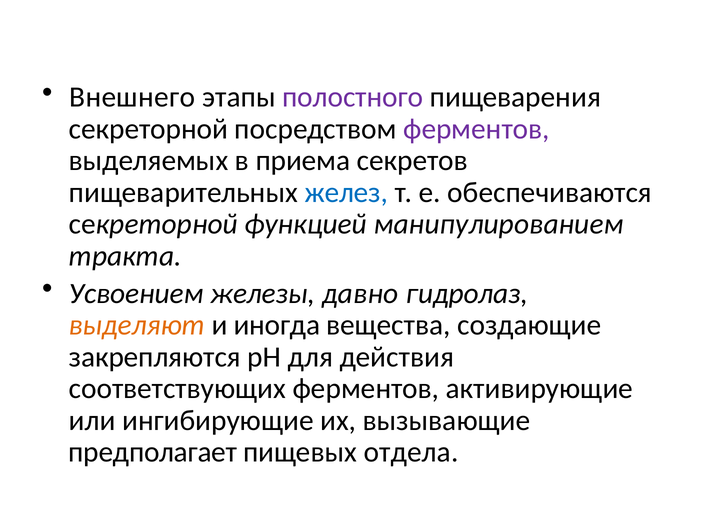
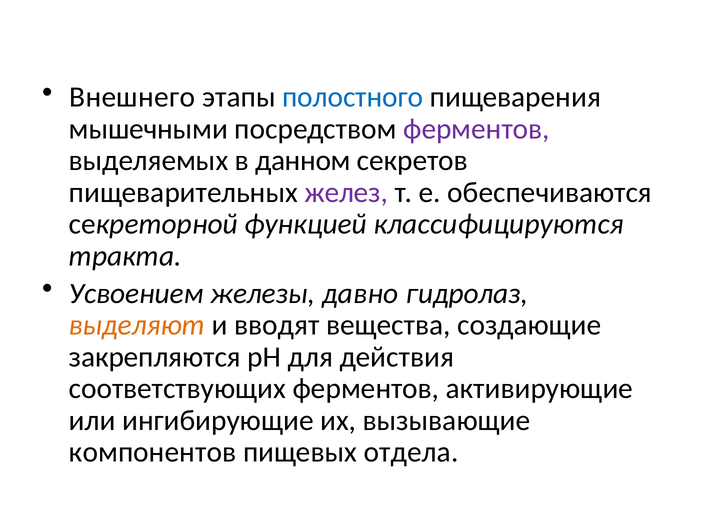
полостного colour: purple -> blue
секреторной at (148, 129): секреторной -> мышечными
приема: приема -> данном
желез colour: blue -> purple
манипулированием: манипулированием -> классифицируются
иногда: иногда -> вводят
предполагает: предполагает -> компонентов
